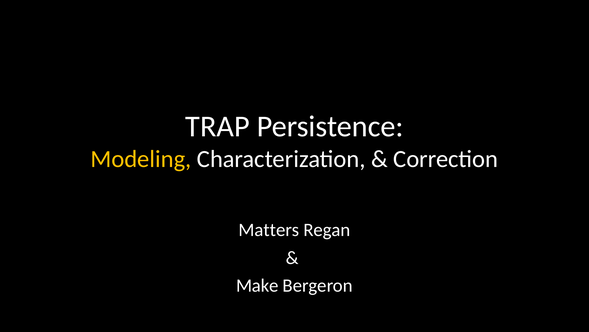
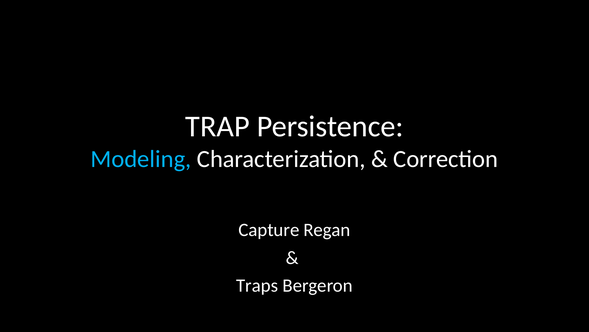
Modeling colour: yellow -> light blue
Matters: Matters -> Capture
Make: Make -> Traps
